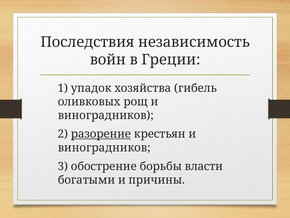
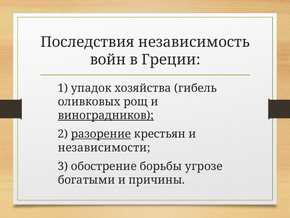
виноградников at (106, 115) underline: none -> present
виноградников at (104, 147): виноградников -> независимости
власти: власти -> угрозе
